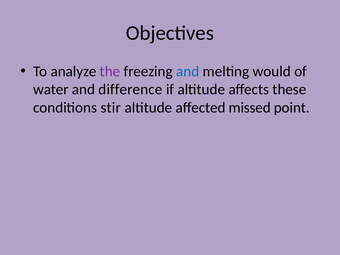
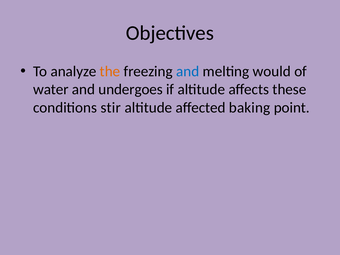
the colour: purple -> orange
difference: difference -> undergoes
missed: missed -> baking
